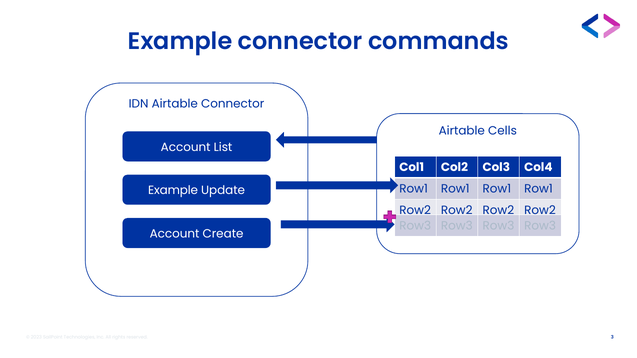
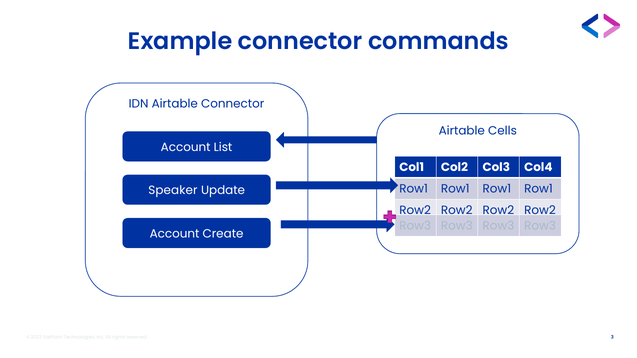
Example at (173, 191): Example -> Speaker
